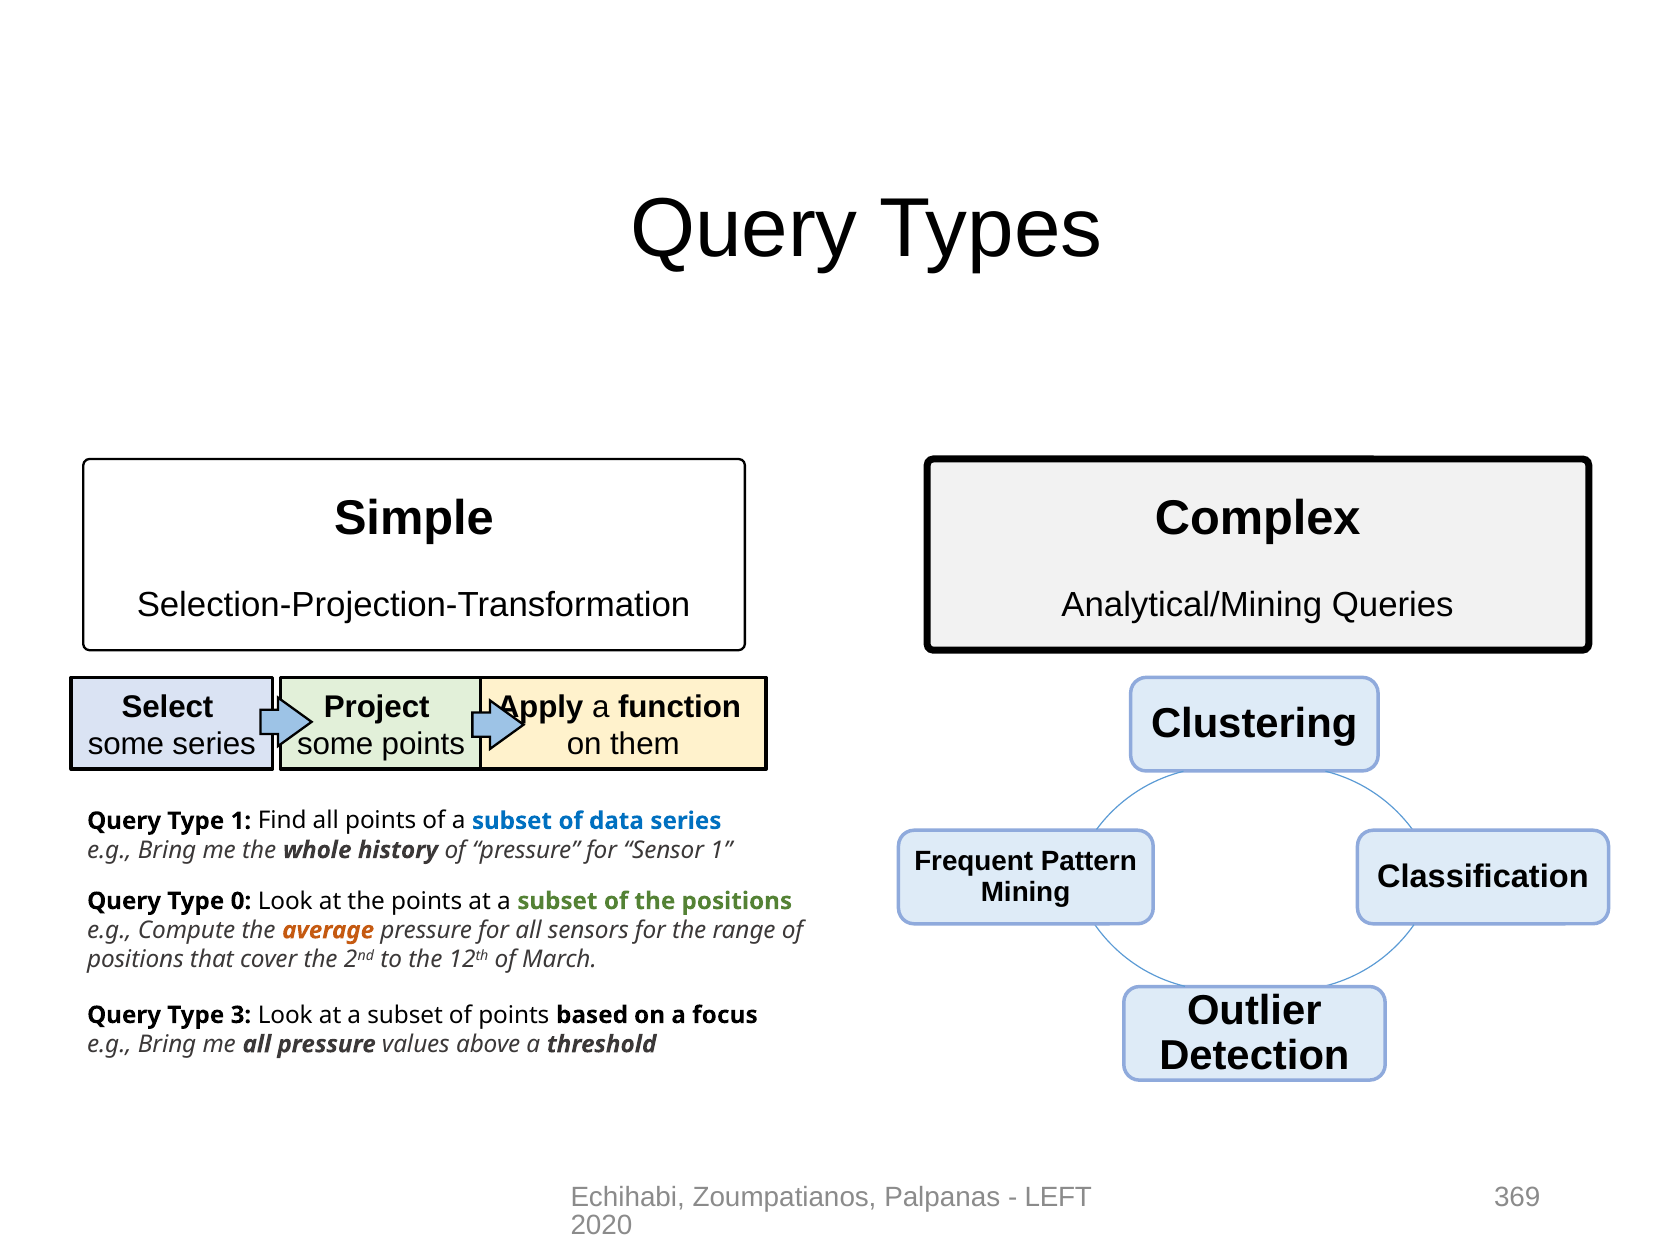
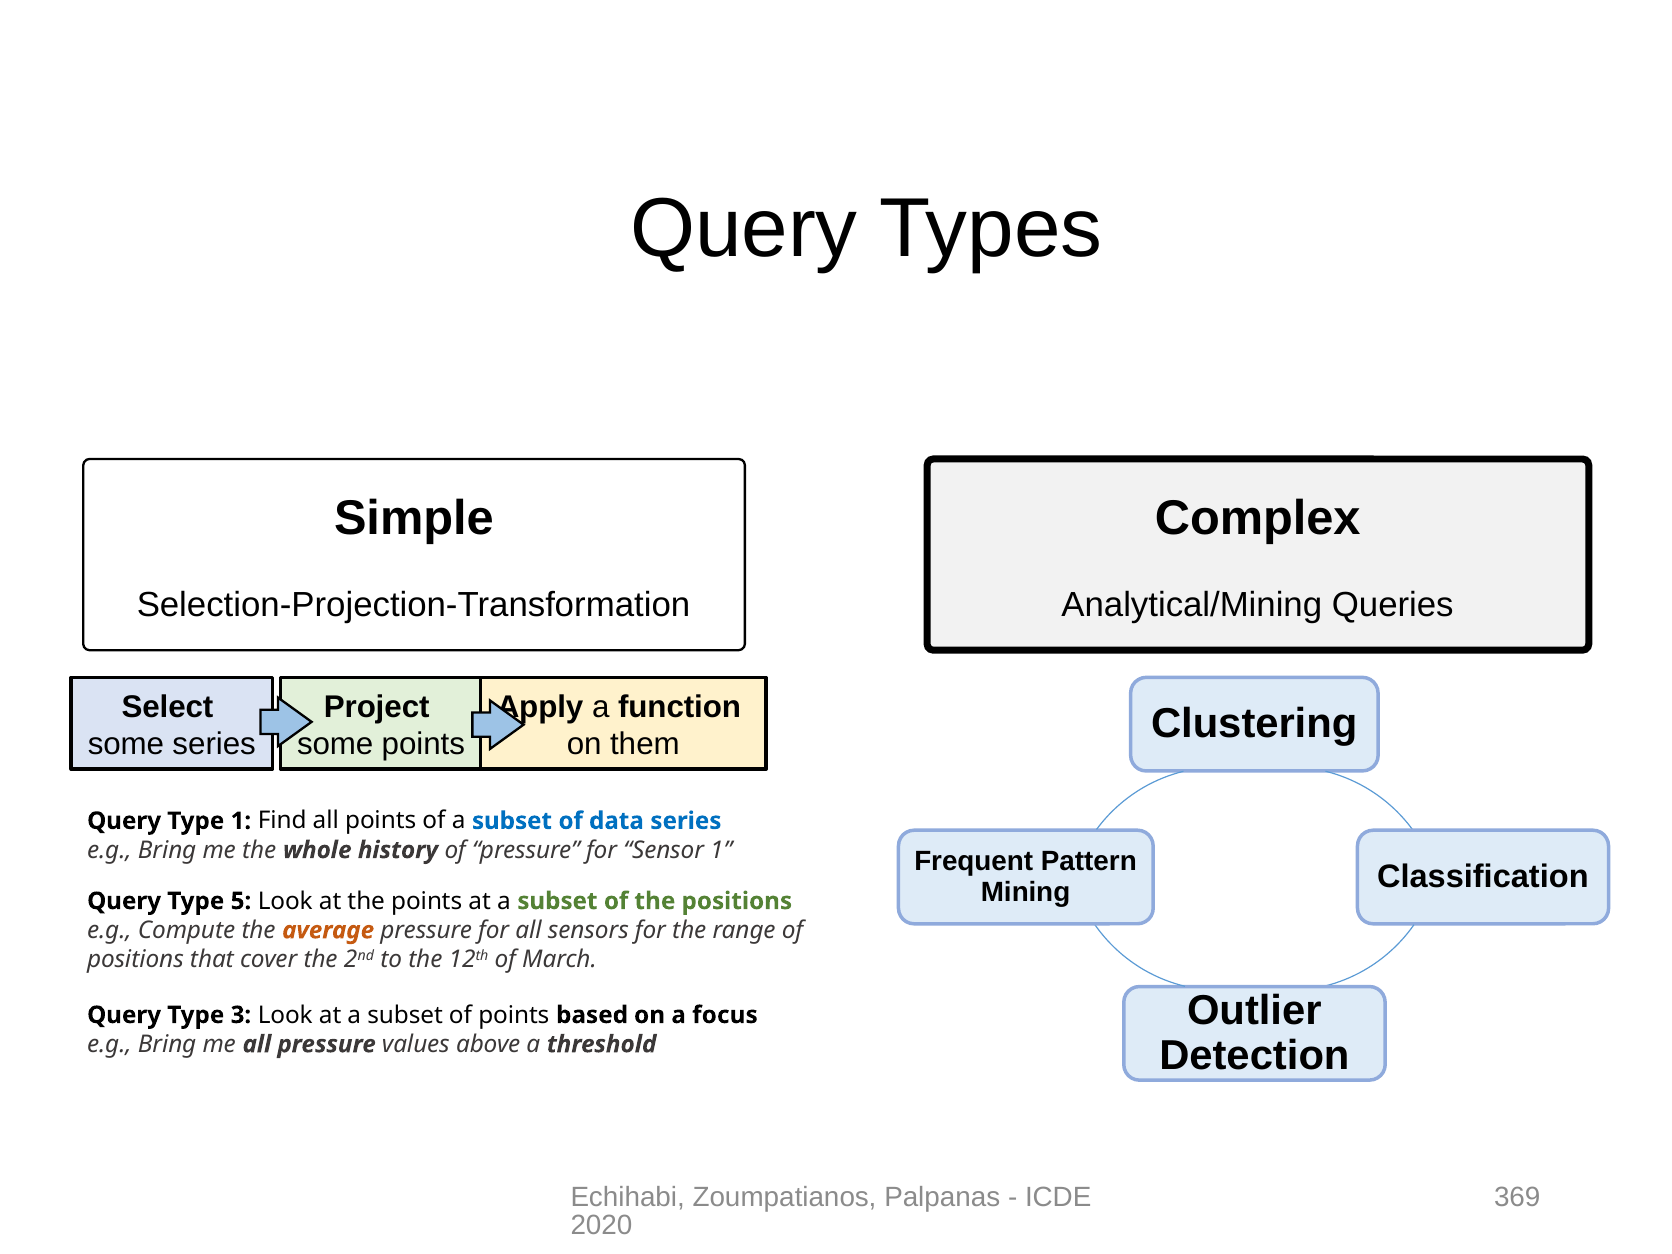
0: 0 -> 5
LEFT: LEFT -> ICDE
